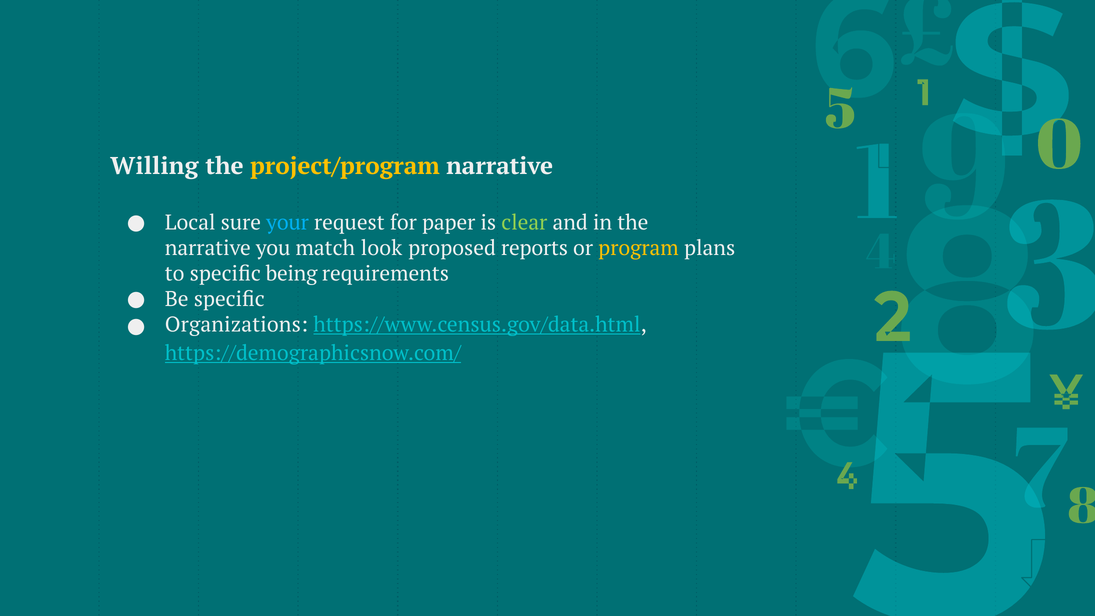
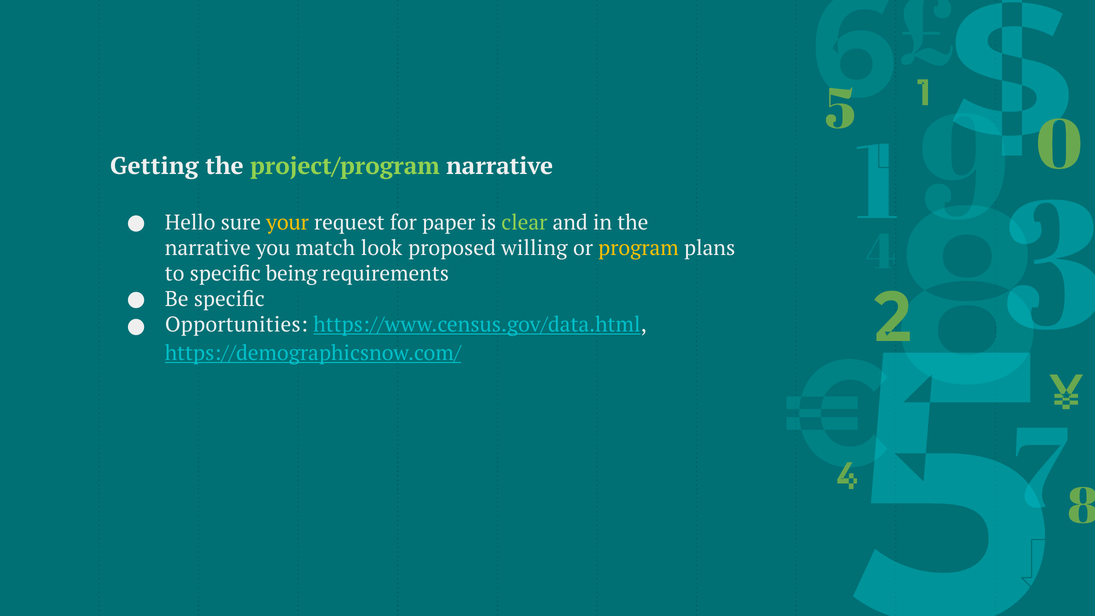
Willing: Willing -> Getting
project/program colour: yellow -> light green
Local: Local -> Hello
your colour: light blue -> yellow
reports: reports -> willing
Organizations: Organizations -> Opportunities
